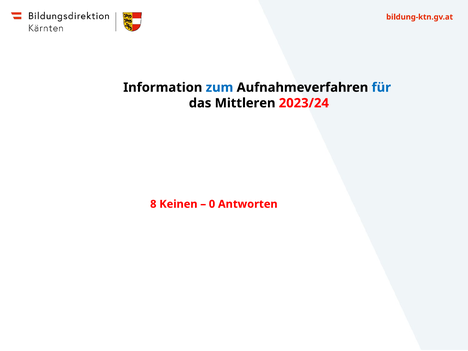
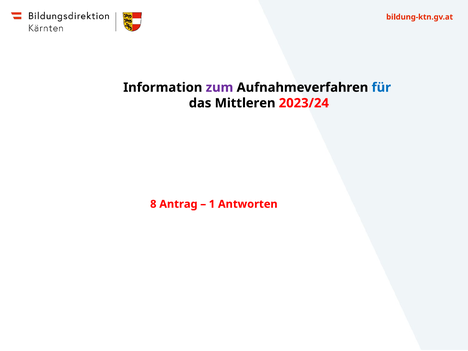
zum colour: blue -> purple
Keinen: Keinen -> Antrag
0: 0 -> 1
